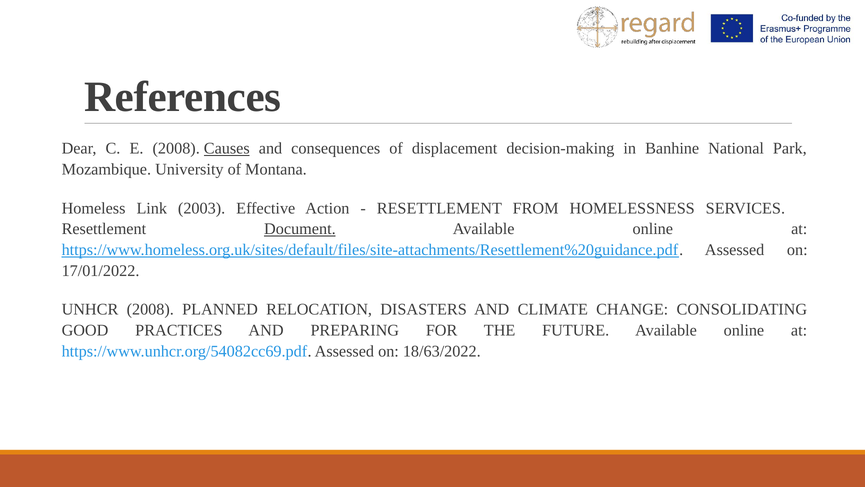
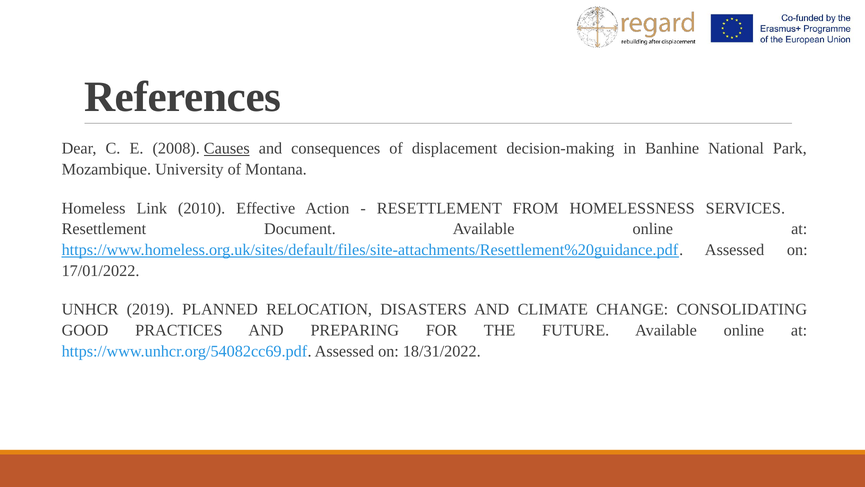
2003: 2003 -> 2010
Document underline: present -> none
UNHCR 2008: 2008 -> 2019
18/63/2022: 18/63/2022 -> 18/31/2022
